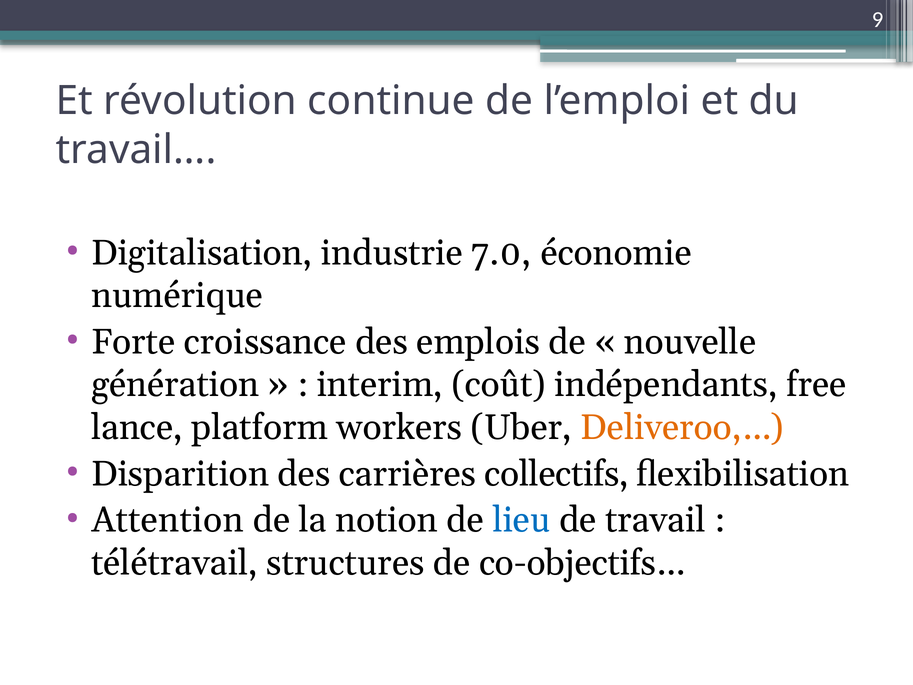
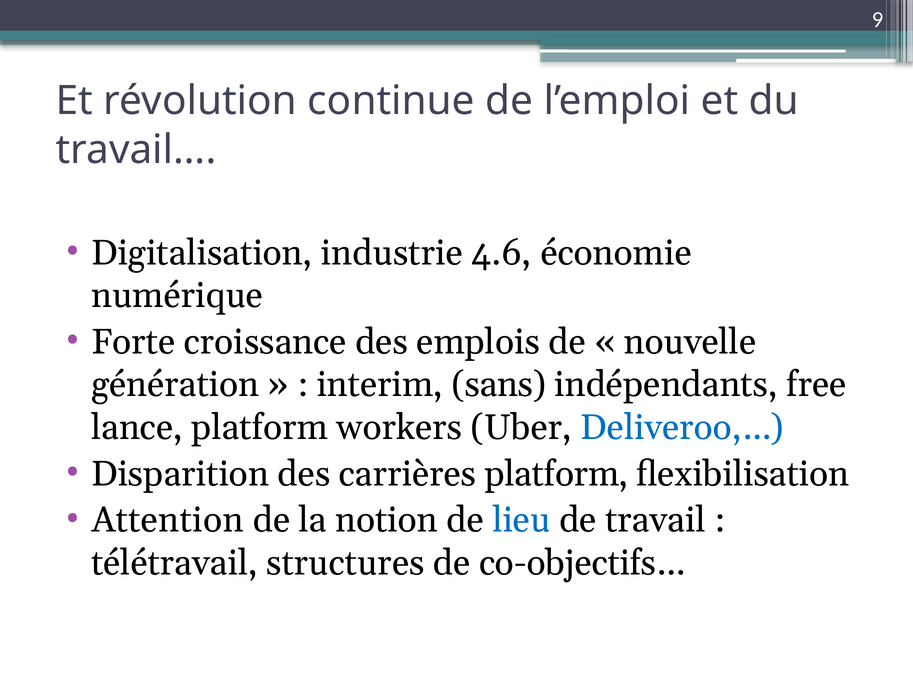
7.0: 7.0 -> 4.6
coût: coût -> sans
Deliveroo,… colour: orange -> blue
carrières collectifs: collectifs -> platform
